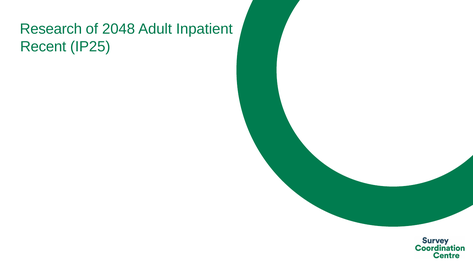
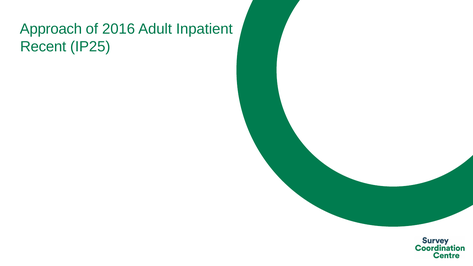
Research: Research -> Approach
2048: 2048 -> 2016
